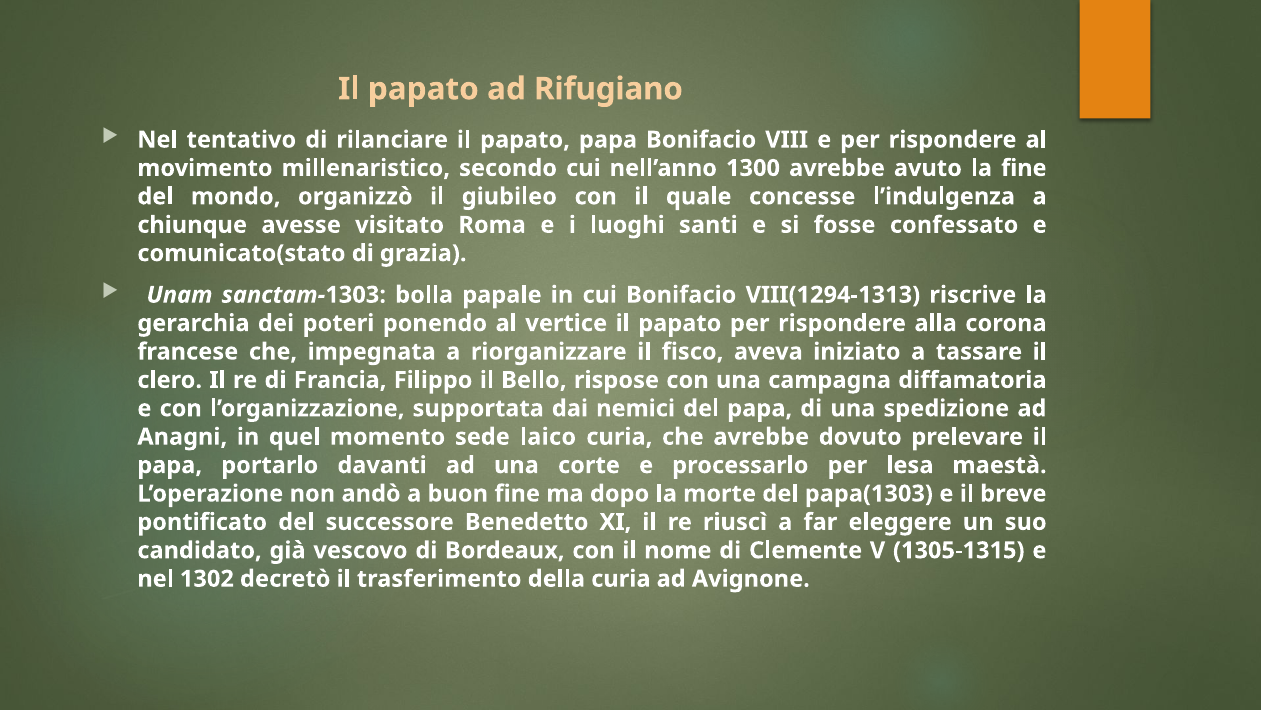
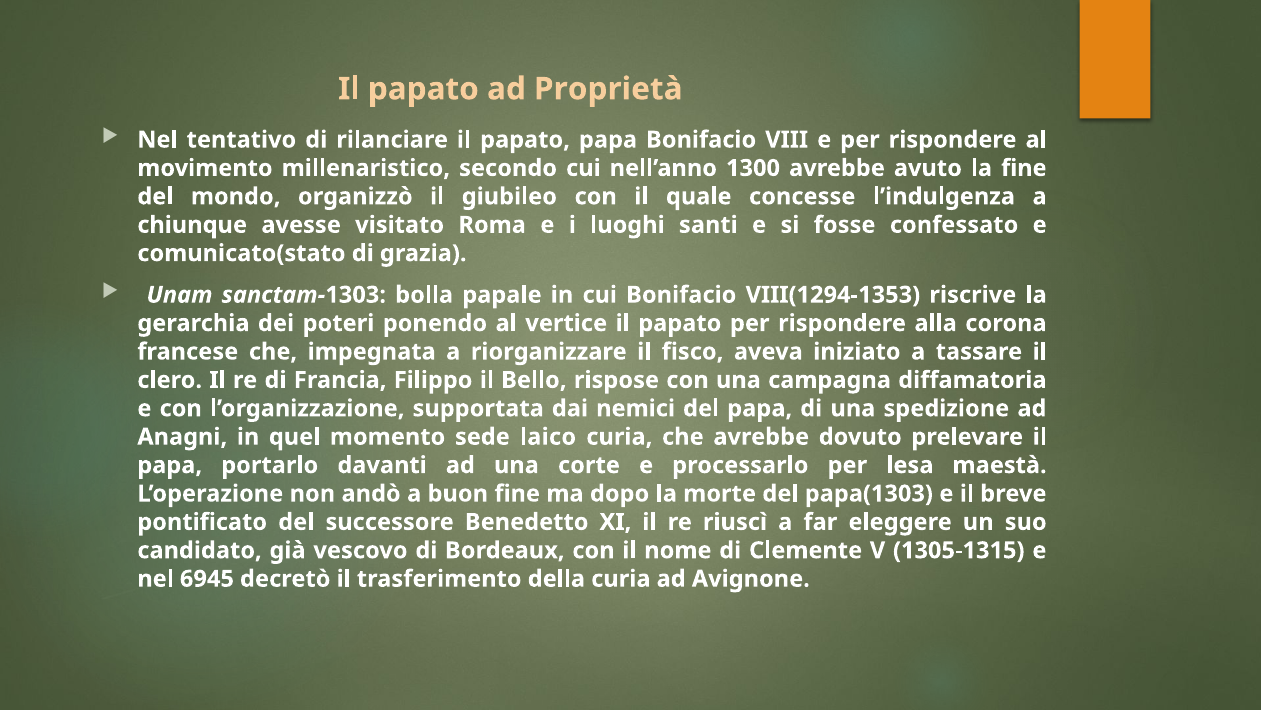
Rifugiano: Rifugiano -> Proprietà
VIII(1294-1313: VIII(1294-1313 -> VIII(1294-1353
1302: 1302 -> 6945
